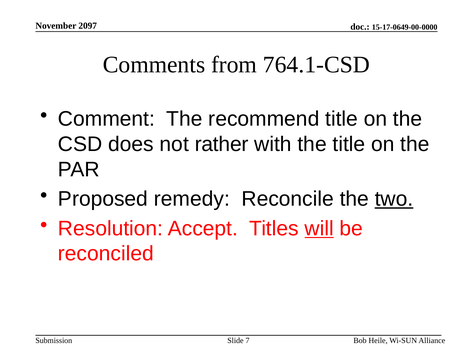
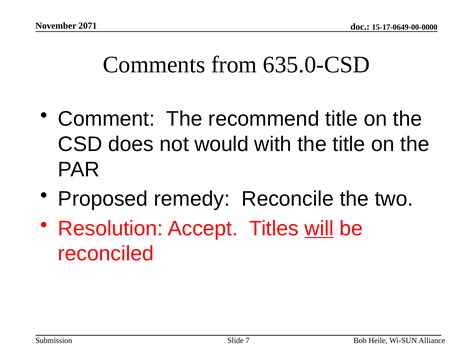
2097: 2097 -> 2071
764.1-CSD: 764.1-CSD -> 635.0-CSD
rather: rather -> would
two underline: present -> none
